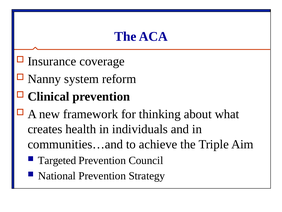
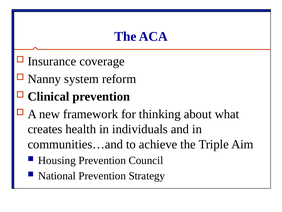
Targeted: Targeted -> Housing
